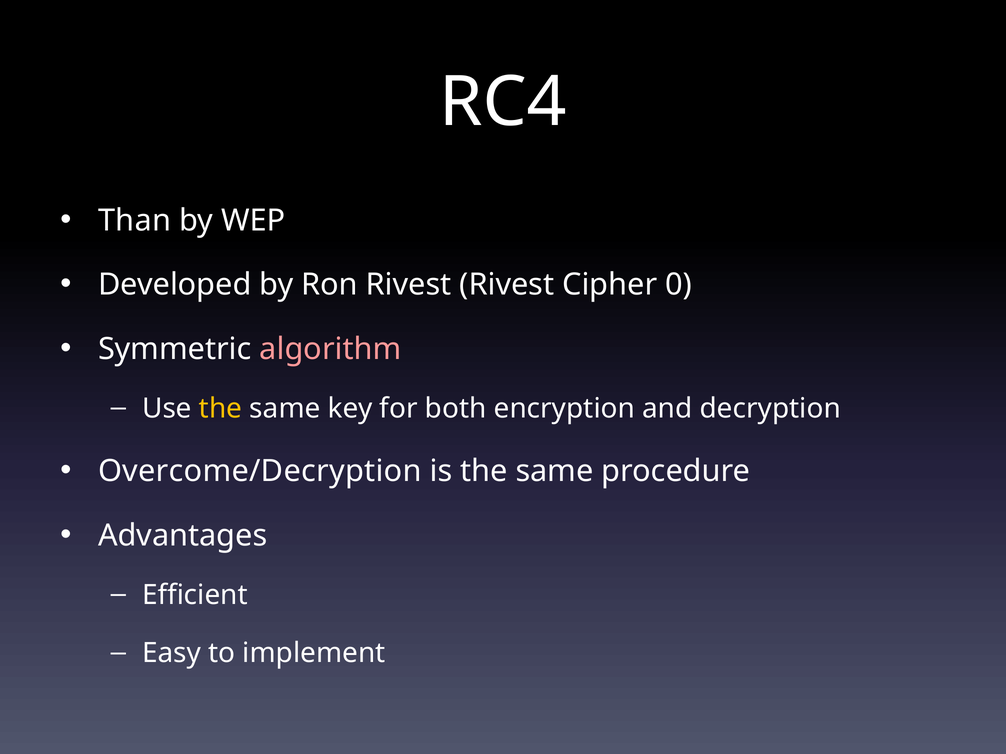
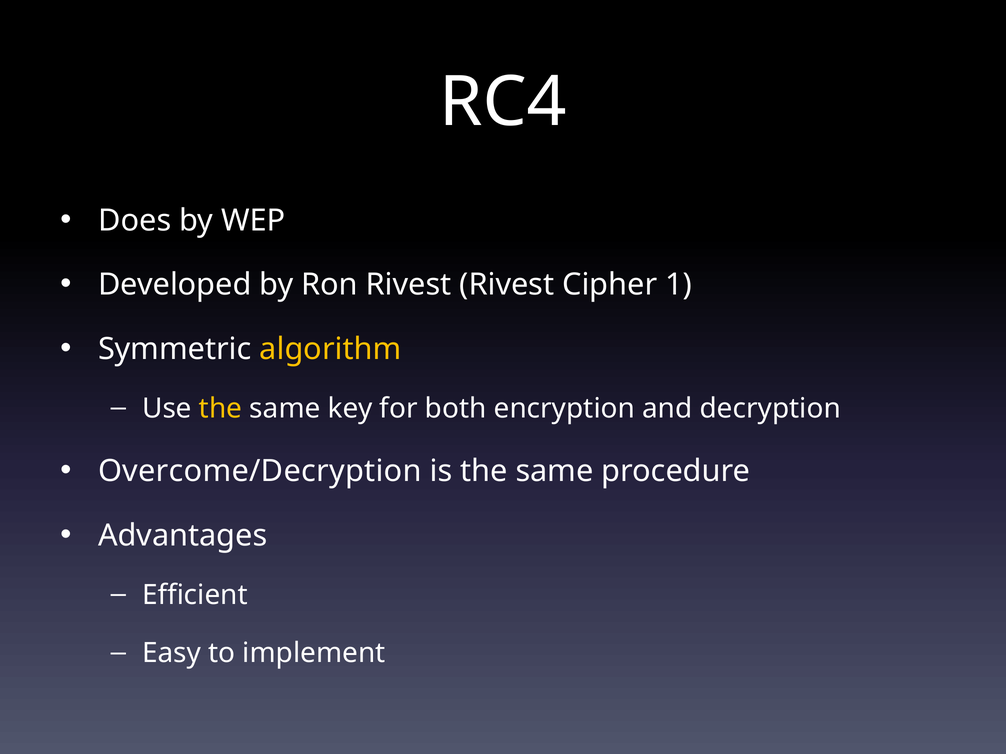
Than: Than -> Does
0: 0 -> 1
algorithm colour: pink -> yellow
